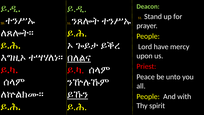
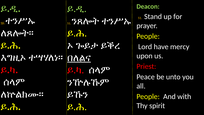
ይኹን underline: present -> none
